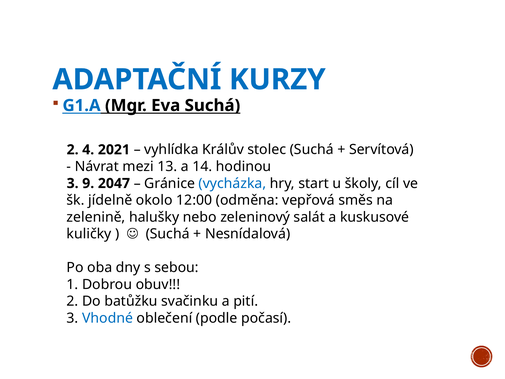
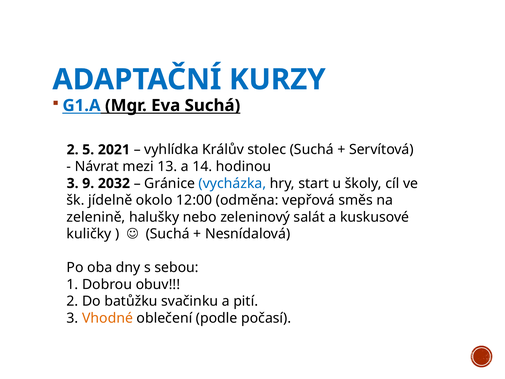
4: 4 -> 5
2047: 2047 -> 2032
Vhodné colour: blue -> orange
